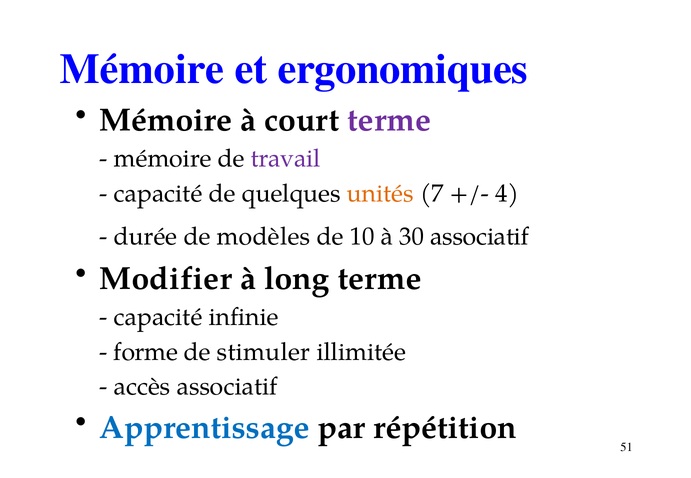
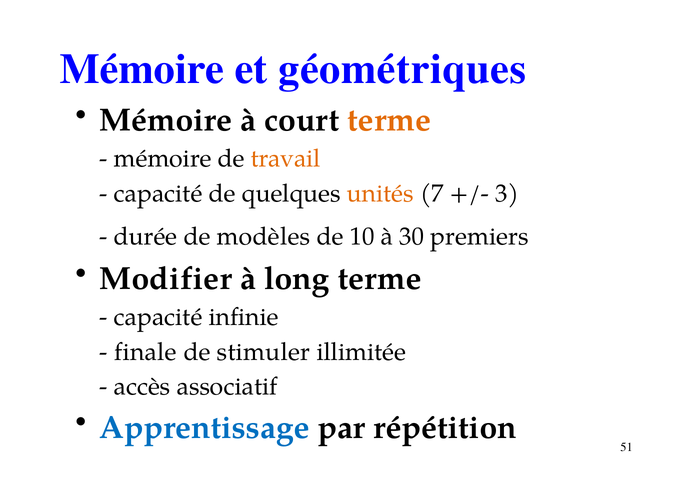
ergonomiques: ergonomiques -> géométriques
terme at (389, 120) colour: purple -> orange
travail colour: purple -> orange
4: 4 -> 3
30 associatif: associatif -> premiers
forme: forme -> finale
